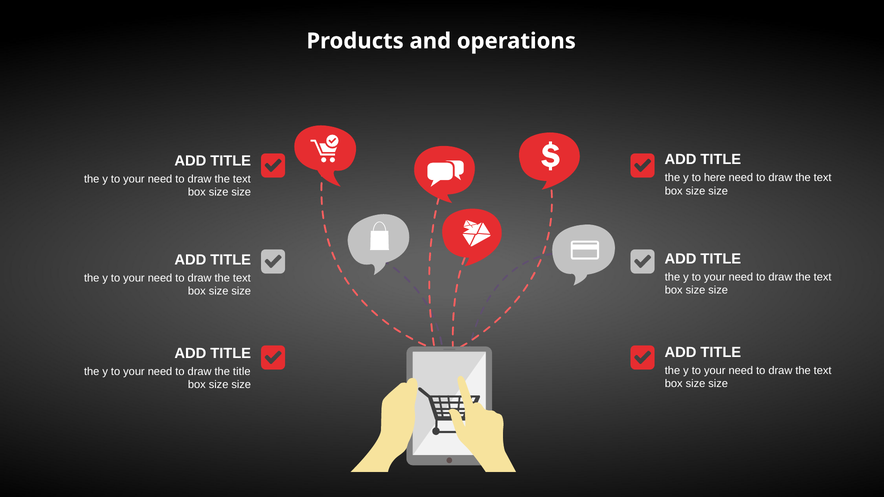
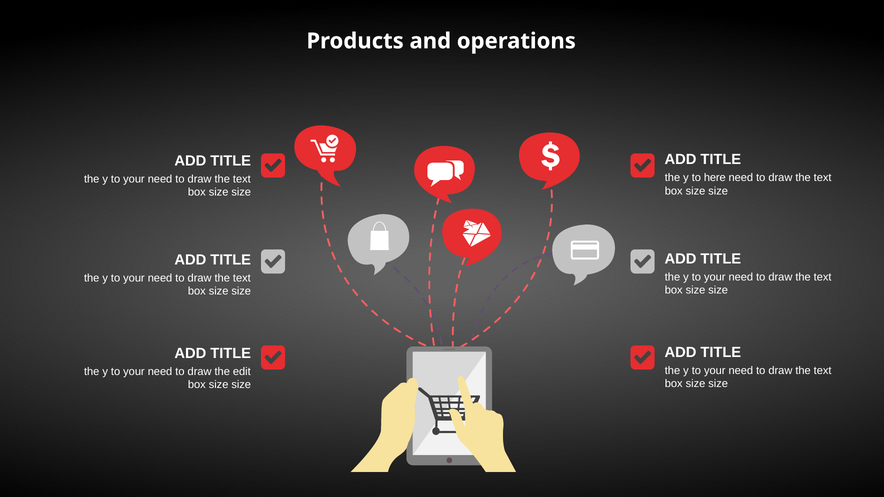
the title: title -> edit
